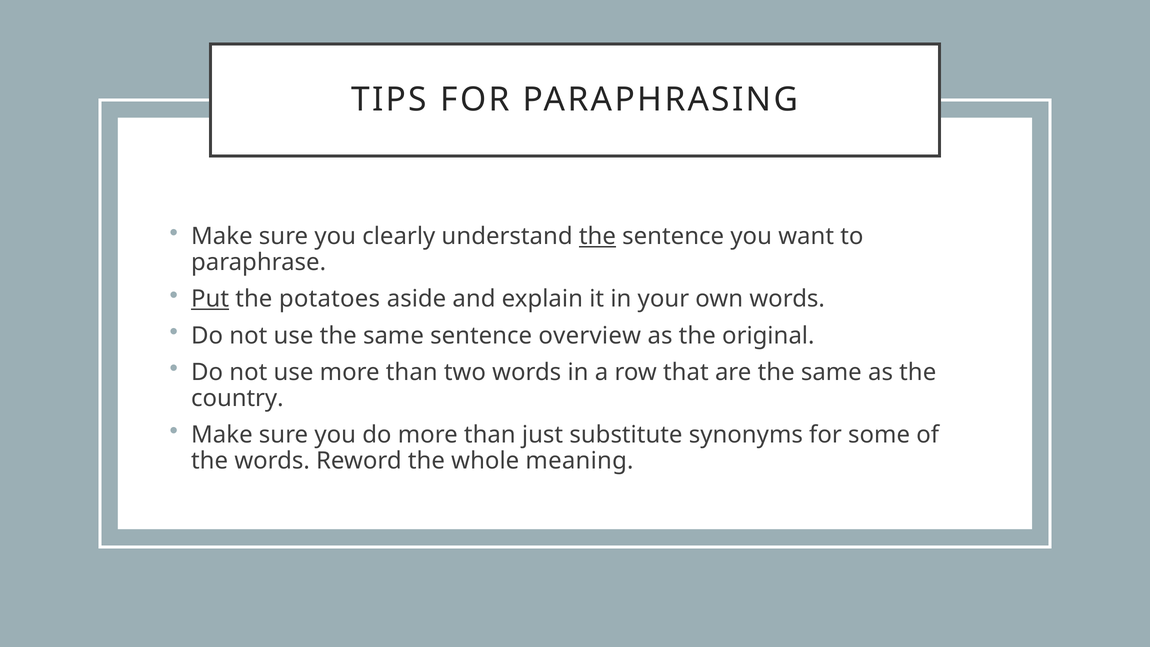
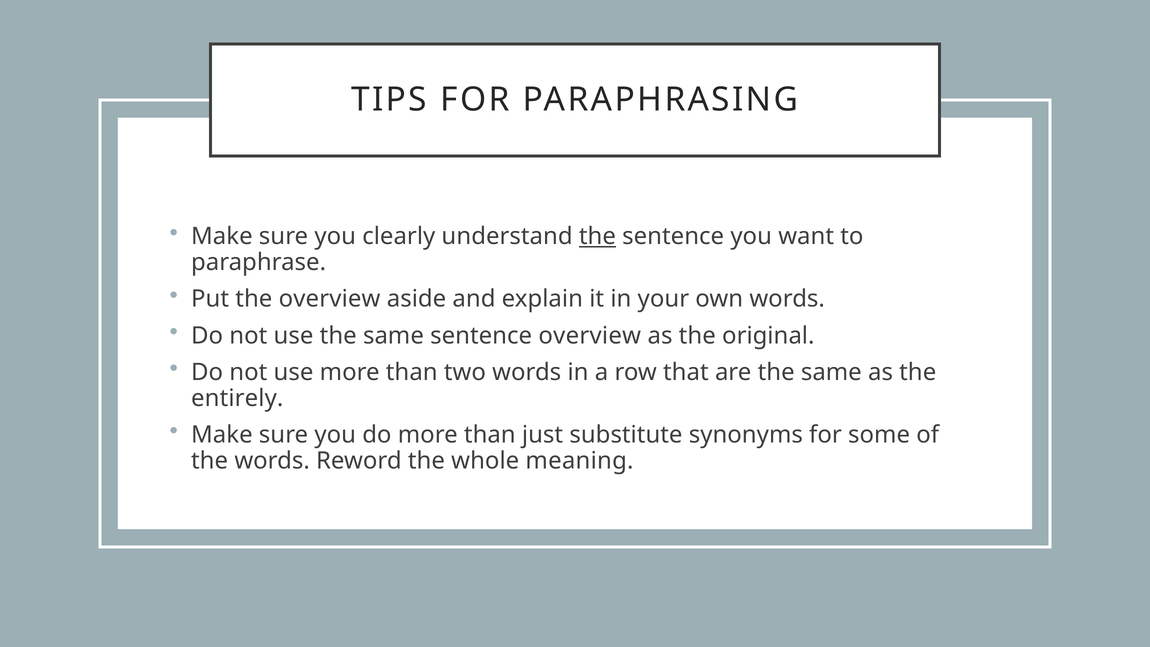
Put underline: present -> none
the potatoes: potatoes -> overview
country: country -> entirely
